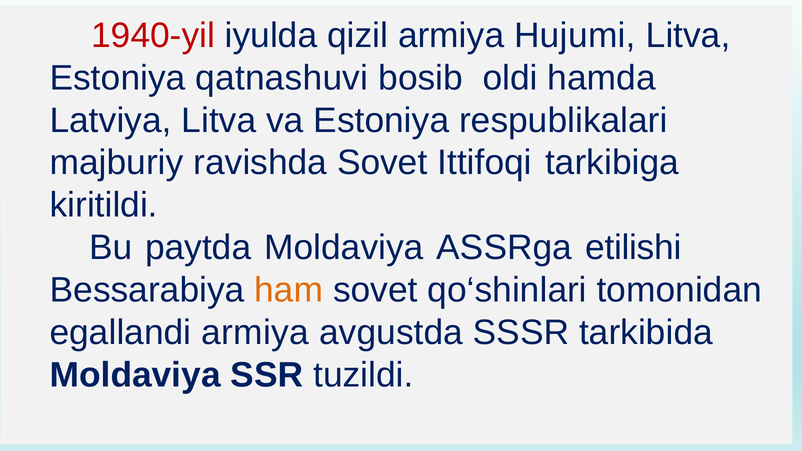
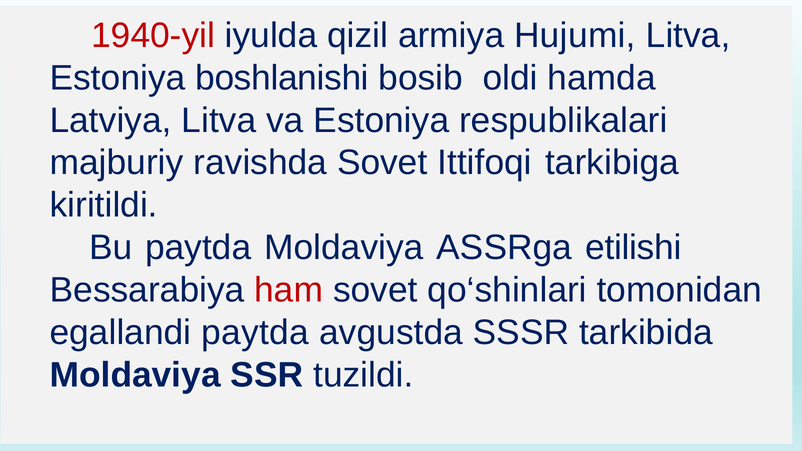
qatnashuvi: qatnashuvi -> boshlanishi
ham colour: orange -> red
egallandi armiya: armiya -> paytda
